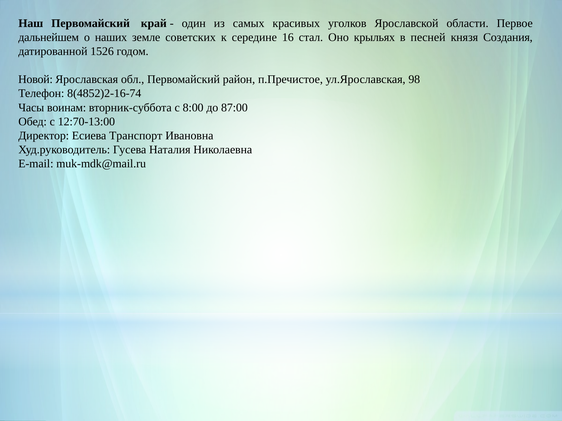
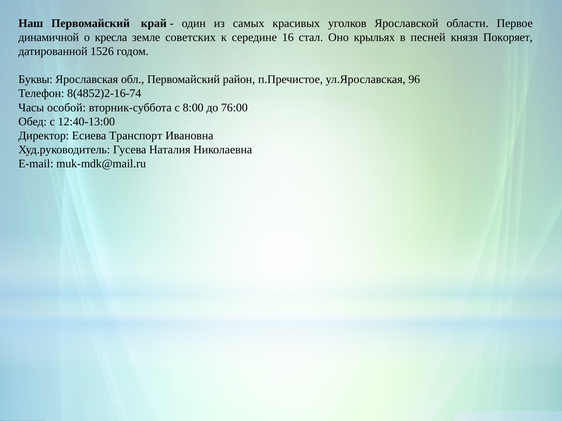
дальнейшем: дальнейшем -> динамичной
наших: наших -> кресла
Создания: Создания -> Покоряет
Новой: Новой -> Буквы
98: 98 -> 96
воинам: воинам -> особой
87:00: 87:00 -> 76:00
12:70-13:00: 12:70-13:00 -> 12:40-13:00
